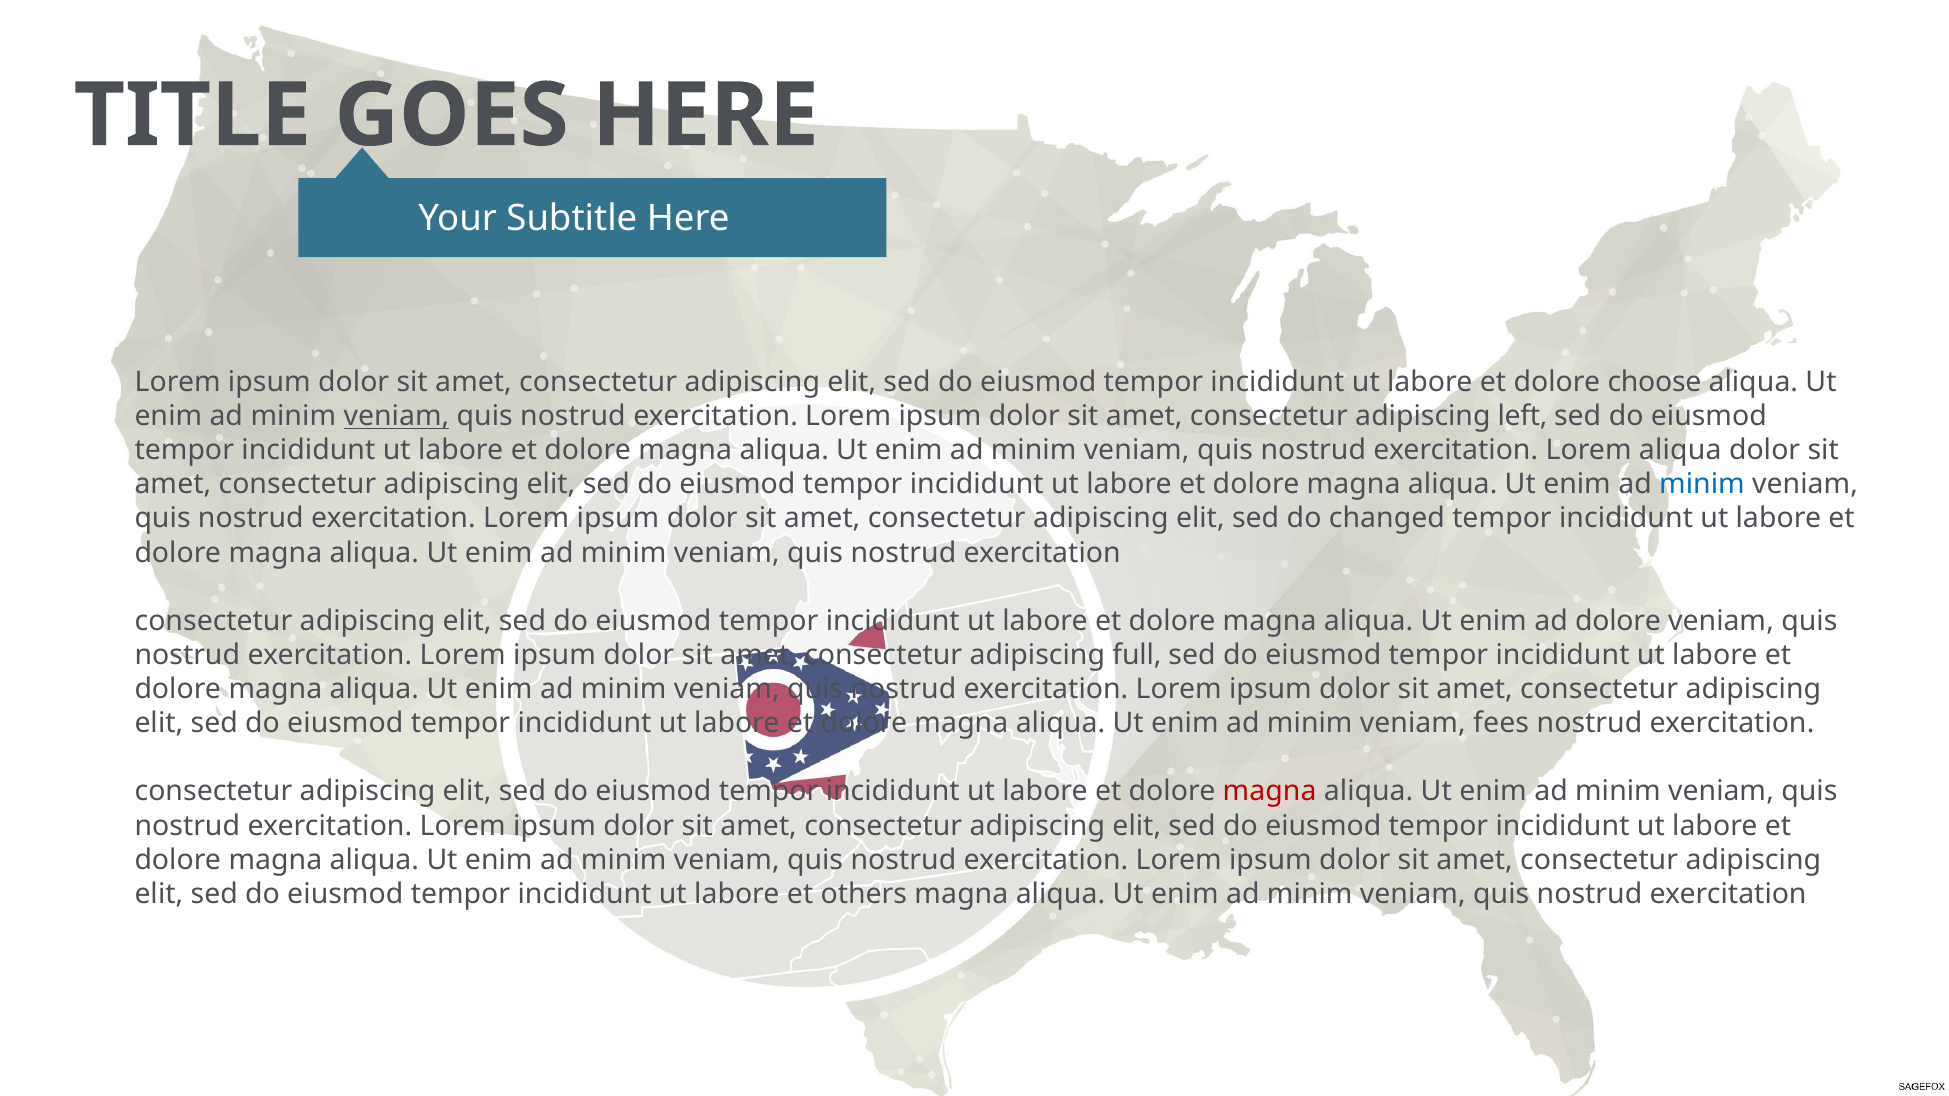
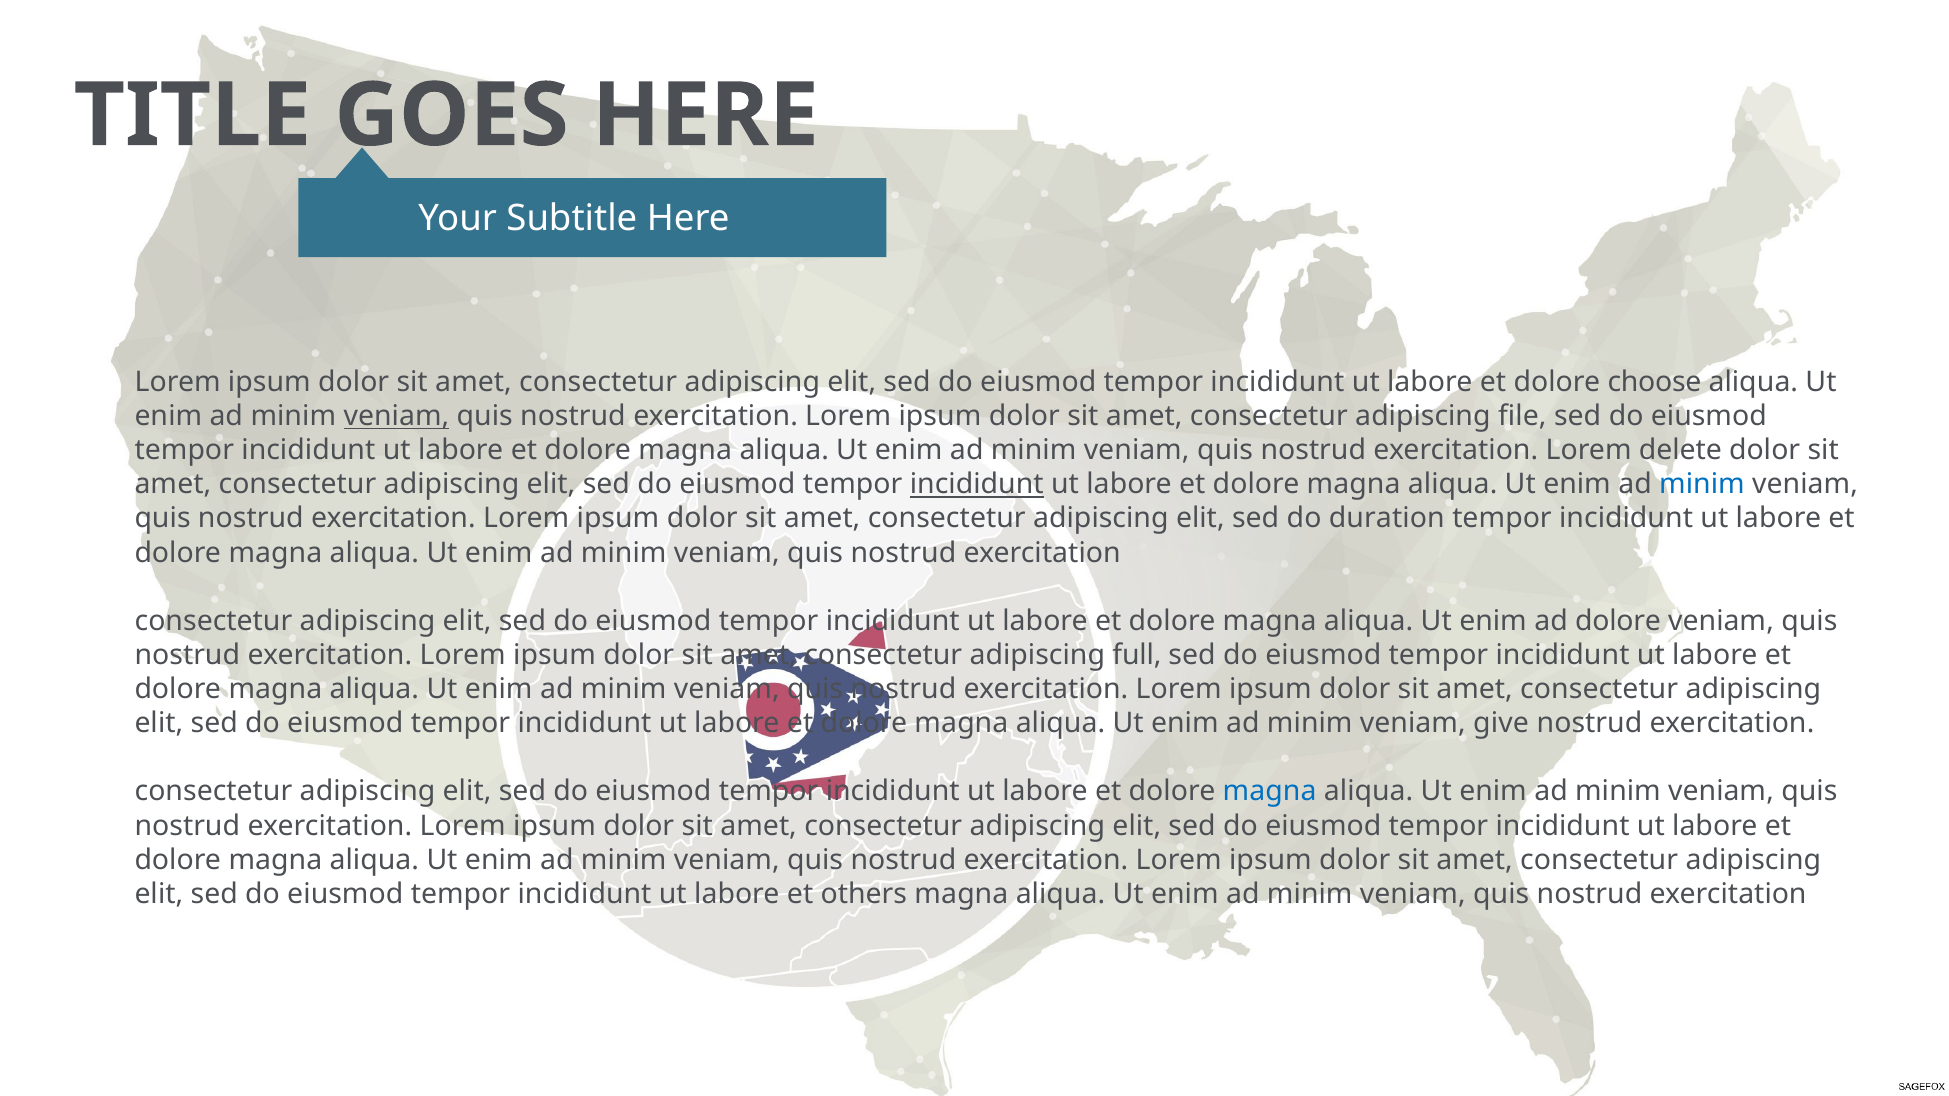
left: left -> file
Lorem aliqua: aliqua -> delete
incididunt at (977, 485) underline: none -> present
changed: changed -> duration
fees: fees -> give
magna at (1270, 792) colour: red -> blue
